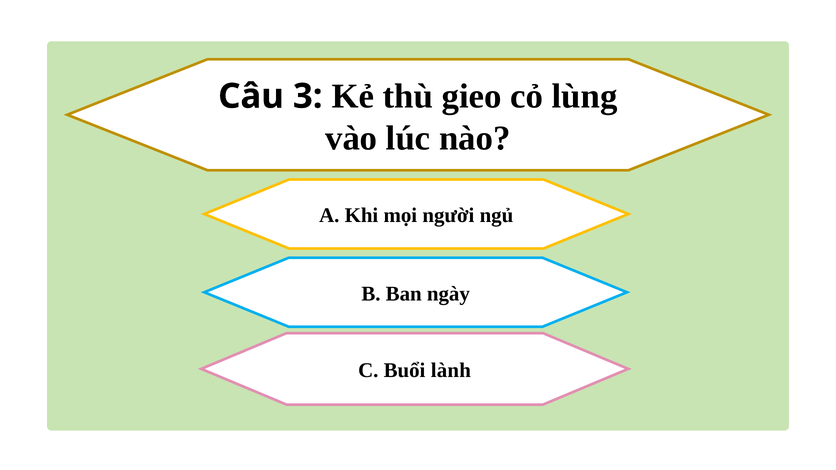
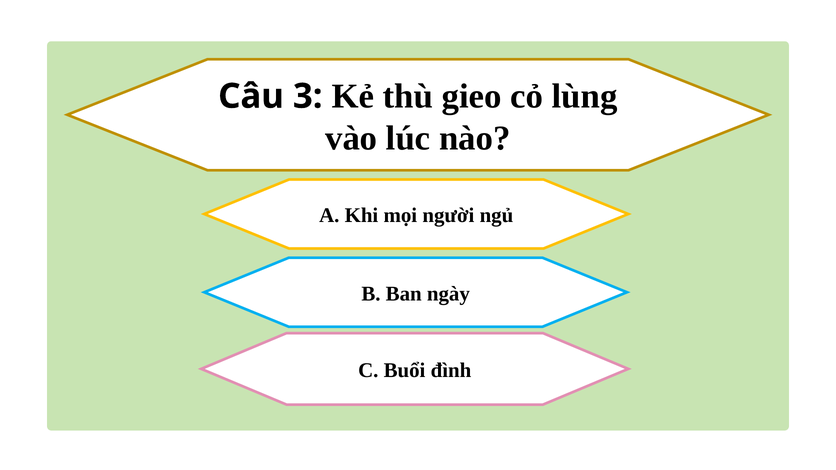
lành: lành -> đình
